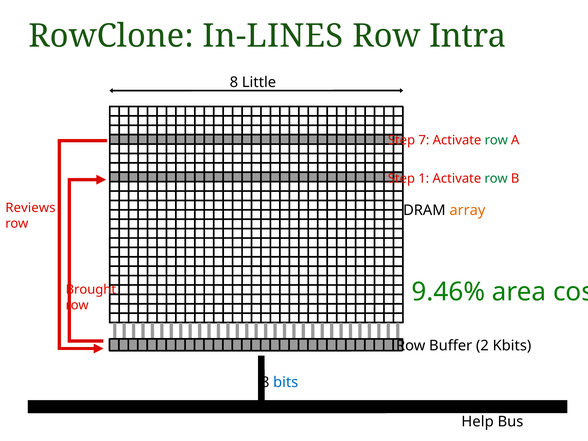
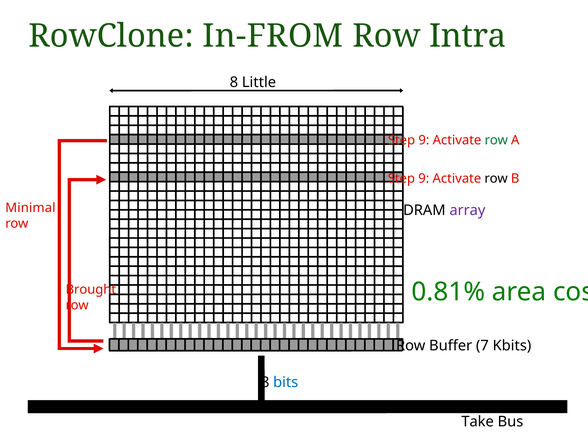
In-LINES: In-LINES -> In-FROM
7 at (424, 140): 7 -> 9
1 at (424, 178): 1 -> 9
row at (496, 178) colour: green -> black
Reviews: Reviews -> Minimal
array colour: orange -> purple
9.46%: 9.46% -> 0.81%
2: 2 -> 7
Help: Help -> Take
